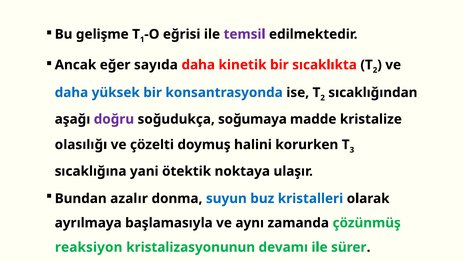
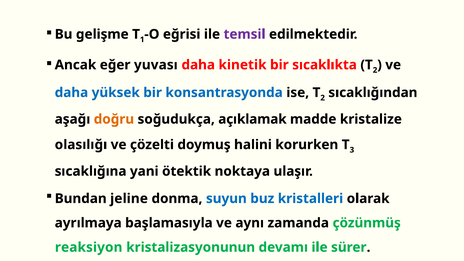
sayıda: sayıda -> yuvası
doğru colour: purple -> orange
soğumaya: soğumaya -> açıklamak
azalır: azalır -> jeline
